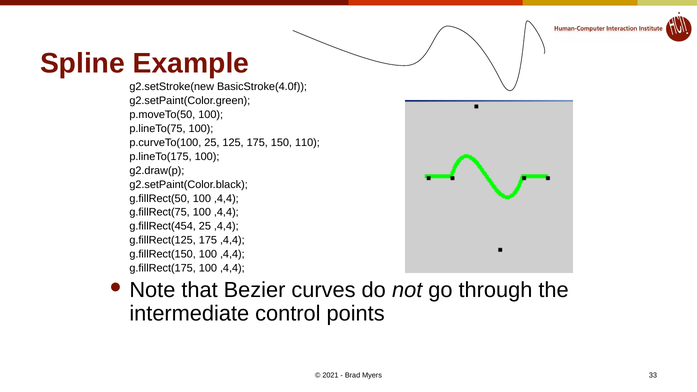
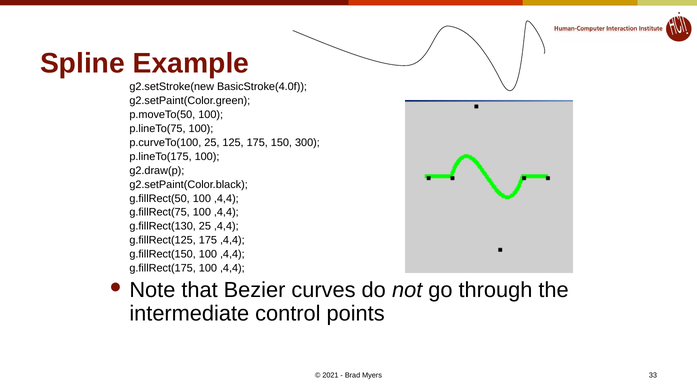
110: 110 -> 300
g.fillRect(454: g.fillRect(454 -> g.fillRect(130
